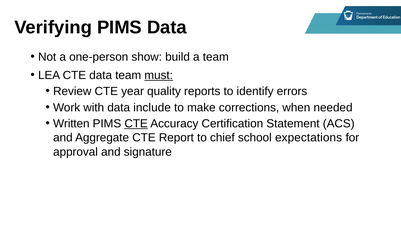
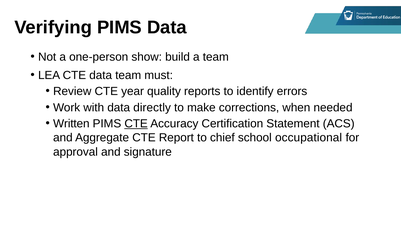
must underline: present -> none
include: include -> directly
expectations: expectations -> occupational
